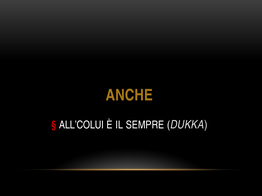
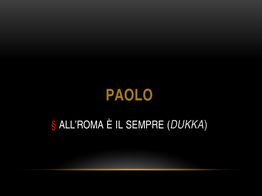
ANCHE: ANCHE -> PAOLO
ALL’COLUI: ALL’COLUI -> ALL’ROMA
